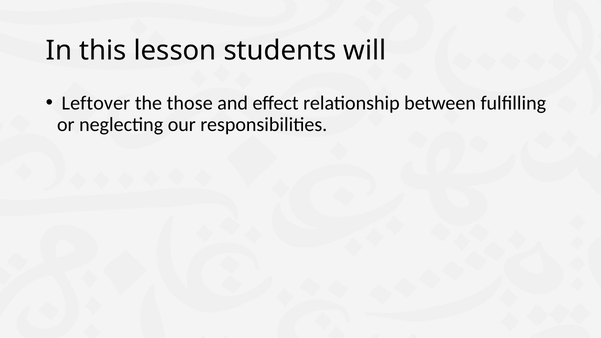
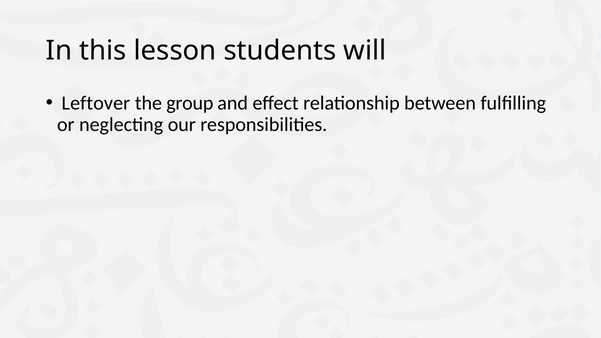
those: those -> group
